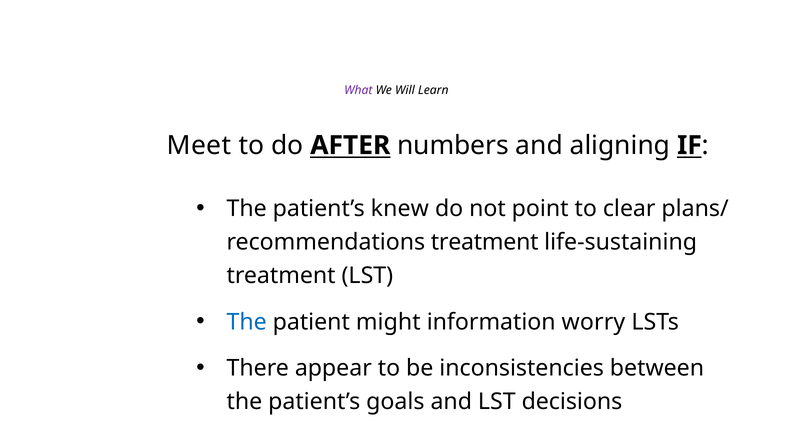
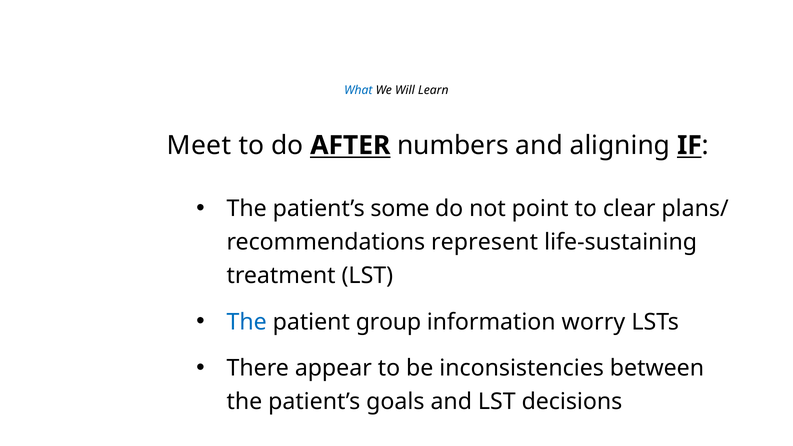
What colour: purple -> blue
knew: knew -> some
recommendations treatment: treatment -> represent
might: might -> group
